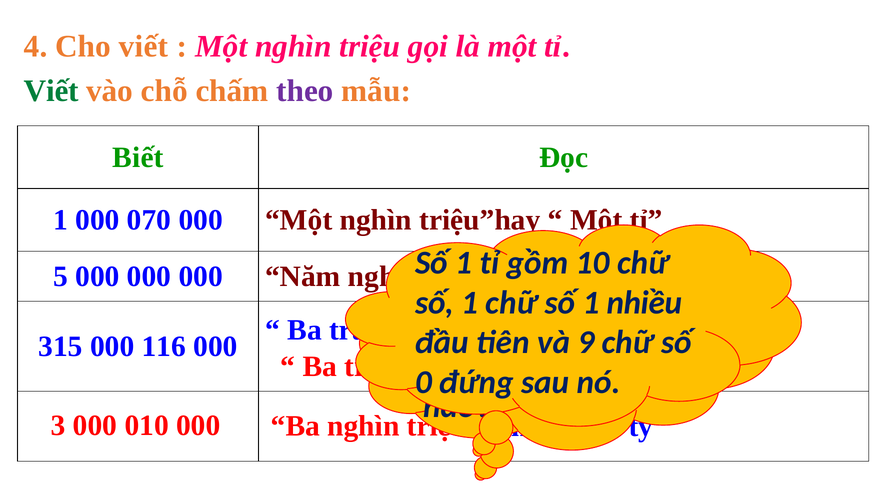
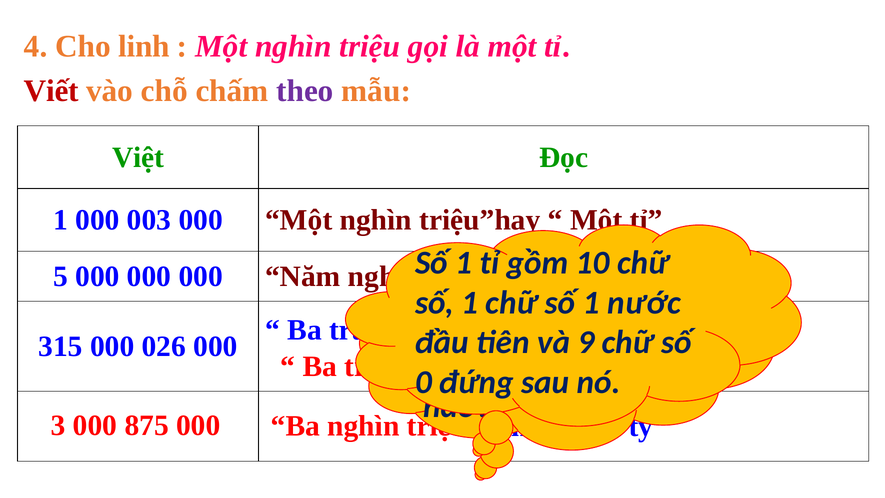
Cho viết: viết -> linh
Viết at (51, 91) colour: green -> red
Biết: Biết -> Việt
070: 070 -> 003
nhiều: nhiều -> nước
116: 116 -> 026
010: 010 -> 875
